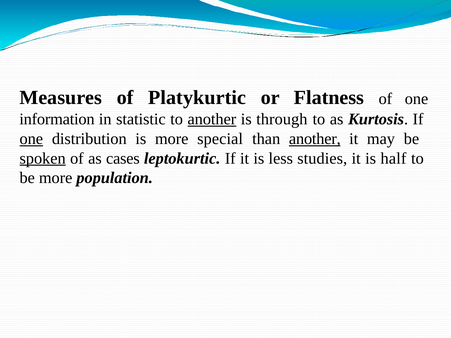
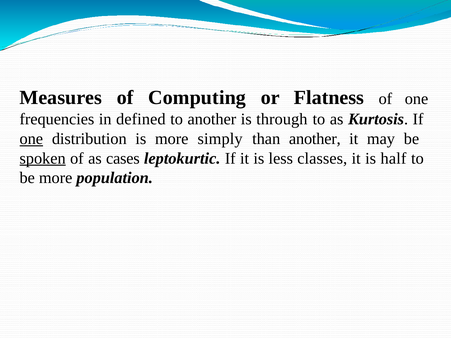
Platykurtic: Platykurtic -> Computing
information: information -> frequencies
statistic: statistic -> defined
another at (212, 119) underline: present -> none
special: special -> simply
another at (315, 139) underline: present -> none
studies: studies -> classes
